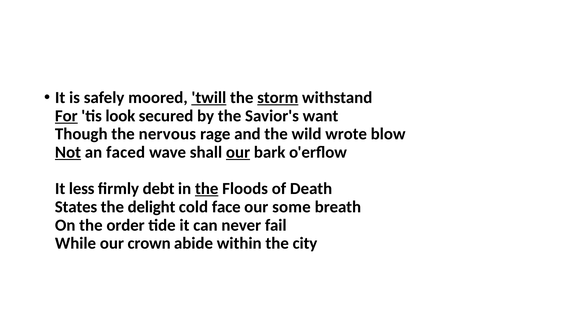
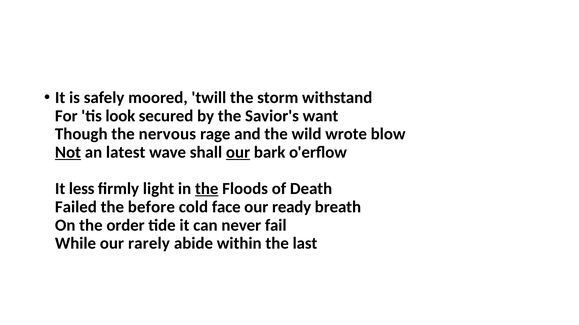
twill underline: present -> none
storm underline: present -> none
For underline: present -> none
faced: faced -> latest
debt: debt -> light
States: States -> Failed
delight: delight -> before
some: some -> ready
crown: crown -> rarely
city: city -> last
